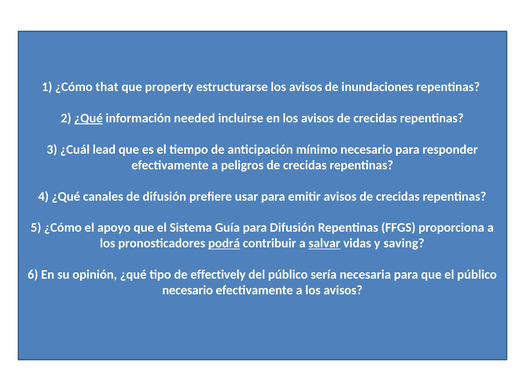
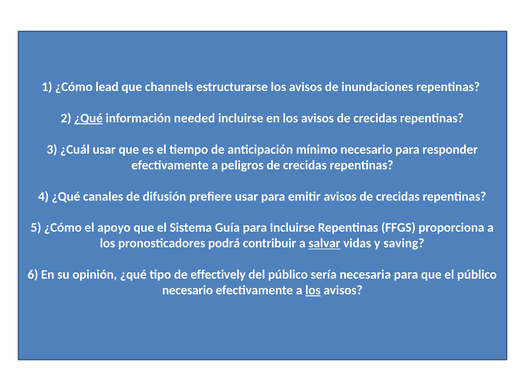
¿Cómo that: that -> lead
que property: property -> channels
¿Cuál lead: lead -> usar
para Difusión: Difusión -> Incluirse
podrá underline: present -> none
los at (313, 290) underline: none -> present
